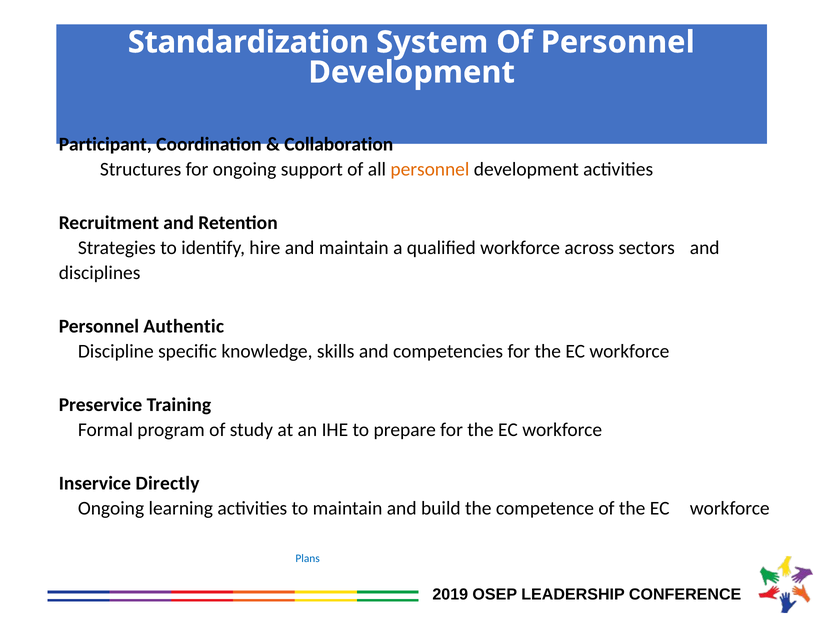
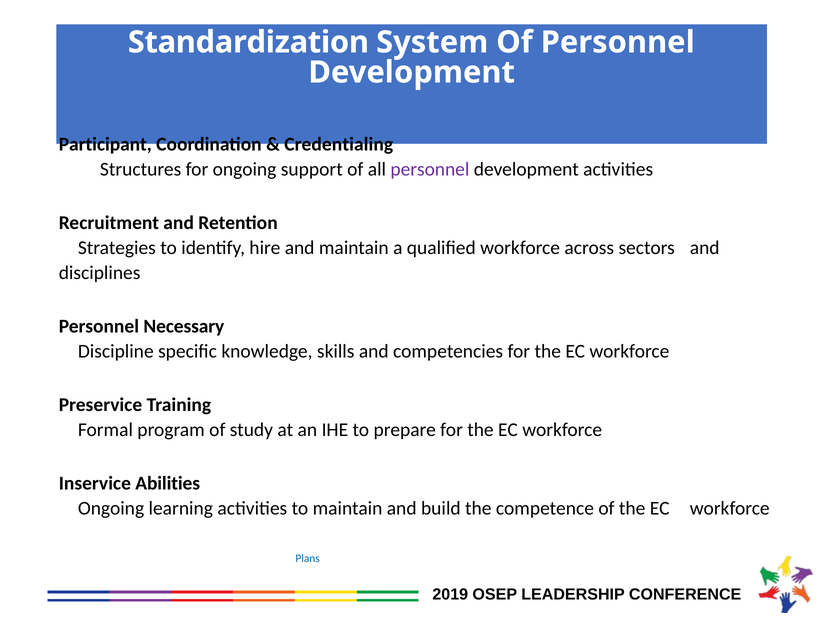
Collaboration: Collaboration -> Credentialing
personnel at (430, 169) colour: orange -> purple
Authentic: Authentic -> Necessary
Directly: Directly -> Abilities
